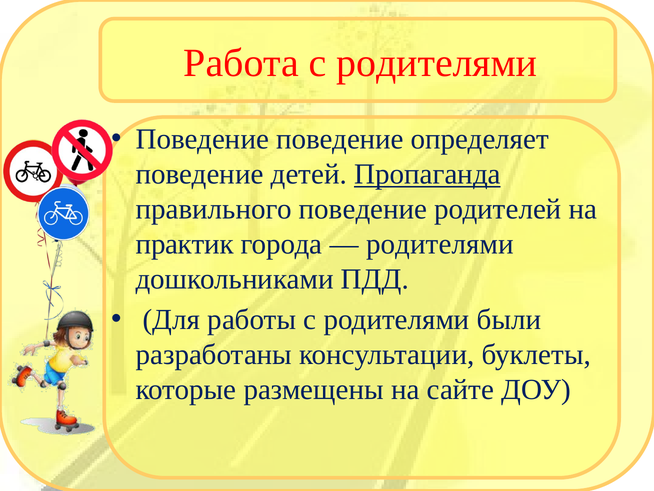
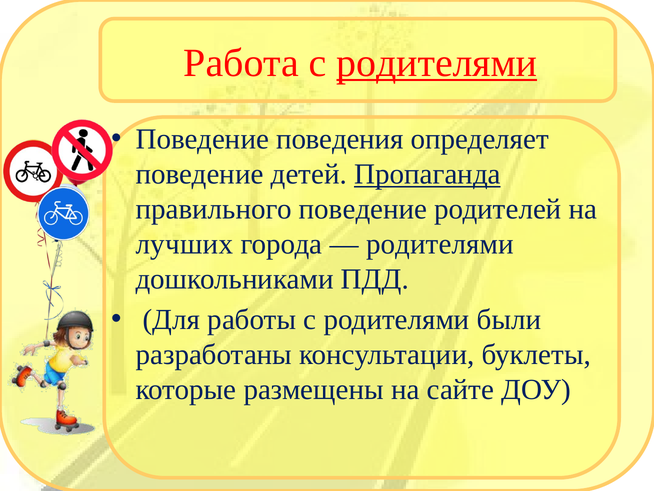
родителями at (437, 63) underline: none -> present
Поведение поведение: поведение -> поведения
практик: практик -> лучших
